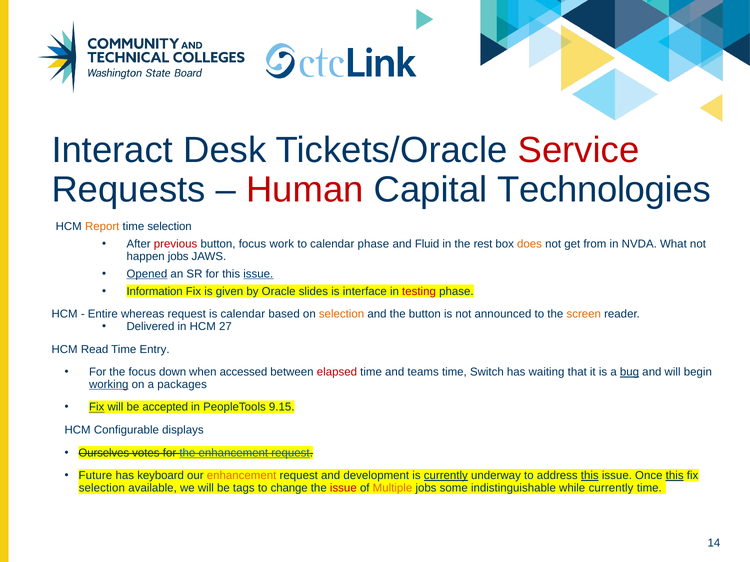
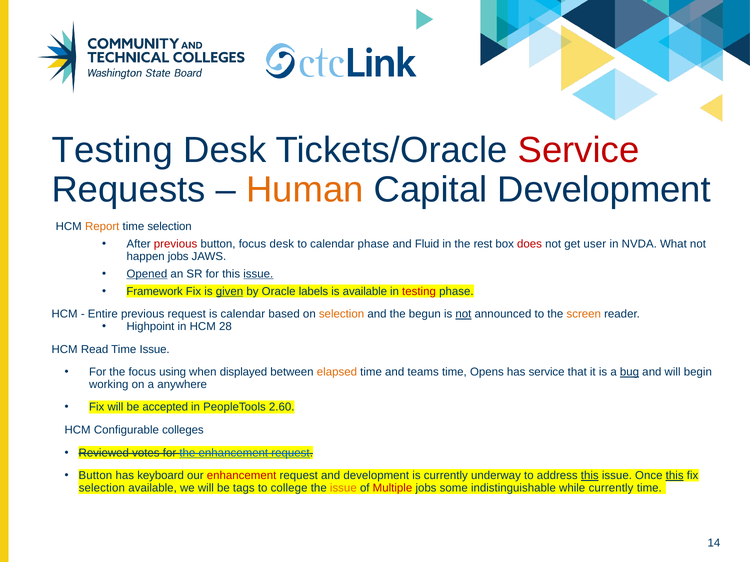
Interact at (112, 150): Interact -> Testing
Human colour: red -> orange
Capital Technologies: Technologies -> Development
focus work: work -> desk
does colour: orange -> red
from: from -> user
Information: Information -> Framework
given underline: none -> present
slides: slides -> labels
is interface: interface -> available
Entire whereas: whereas -> previous
the button: button -> begun
not at (463, 314) underline: none -> present
Delivered: Delivered -> Highpoint
27: 27 -> 28
Time Entry: Entry -> Issue
down: down -> using
accessed: accessed -> displayed
elapsed colour: red -> orange
Switch: Switch -> Opens
has waiting: waiting -> service
working underline: present -> none
packages: packages -> anywhere
Fix at (97, 408) underline: present -> none
9.15: 9.15 -> 2.60
displays: displays -> colleges
Ourselves: Ourselves -> Reviewed
Future at (95, 476): Future -> Button
enhancement at (242, 476) colour: orange -> red
currently at (446, 476) underline: present -> none
change: change -> college
issue at (343, 488) colour: red -> orange
Multiple colour: orange -> red
